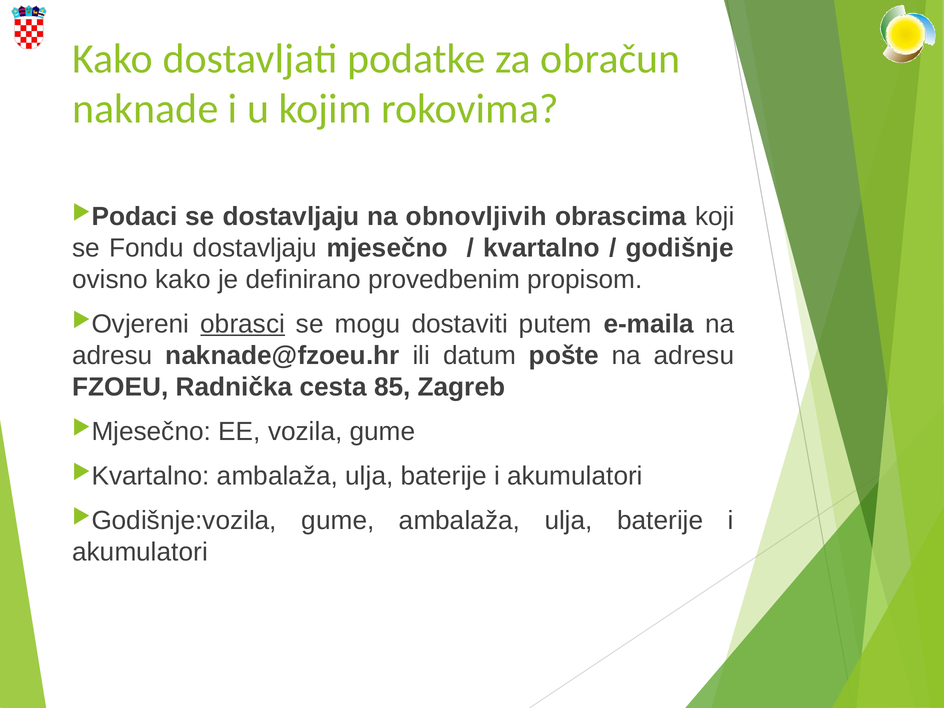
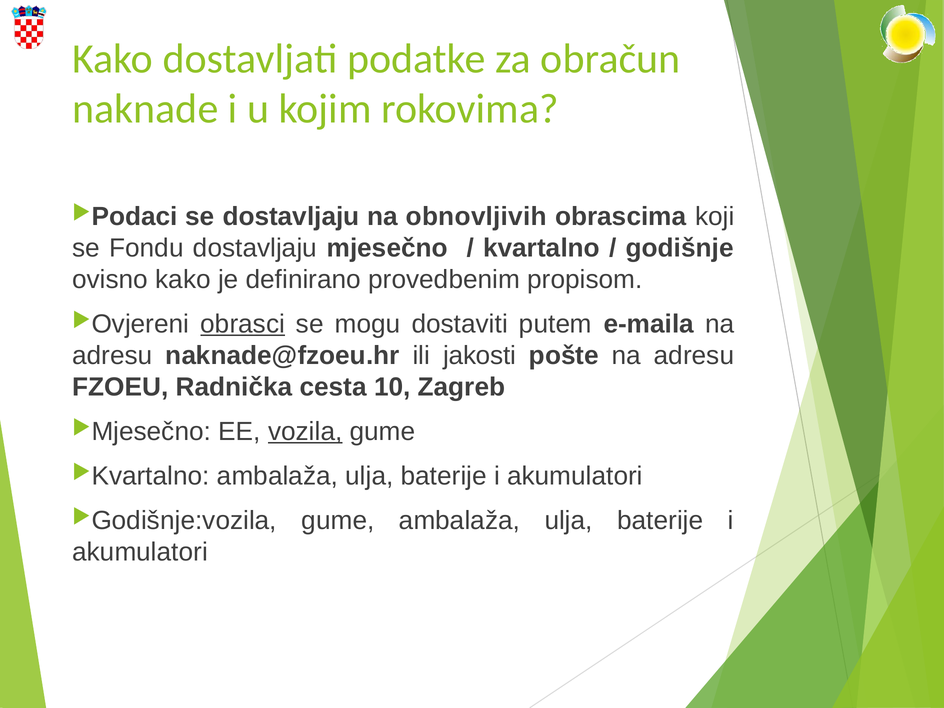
datum: datum -> jakosti
85: 85 -> 10
vozila underline: none -> present
